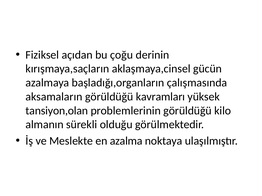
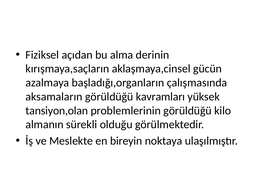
çoğu: çoğu -> alma
azalma: azalma -> bireyin
